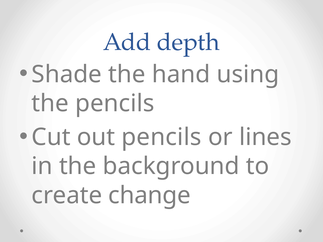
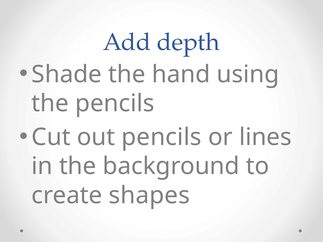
change: change -> shapes
